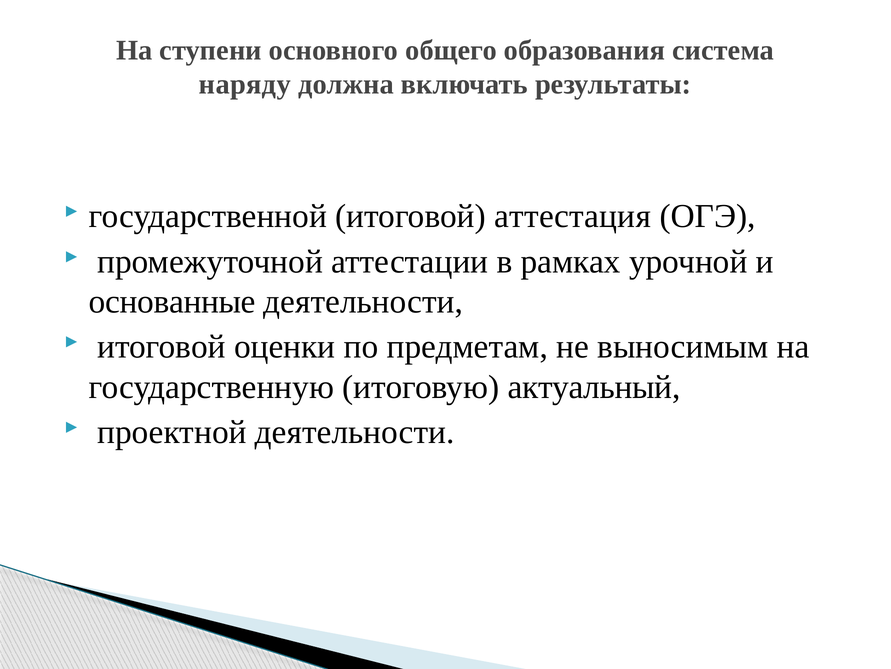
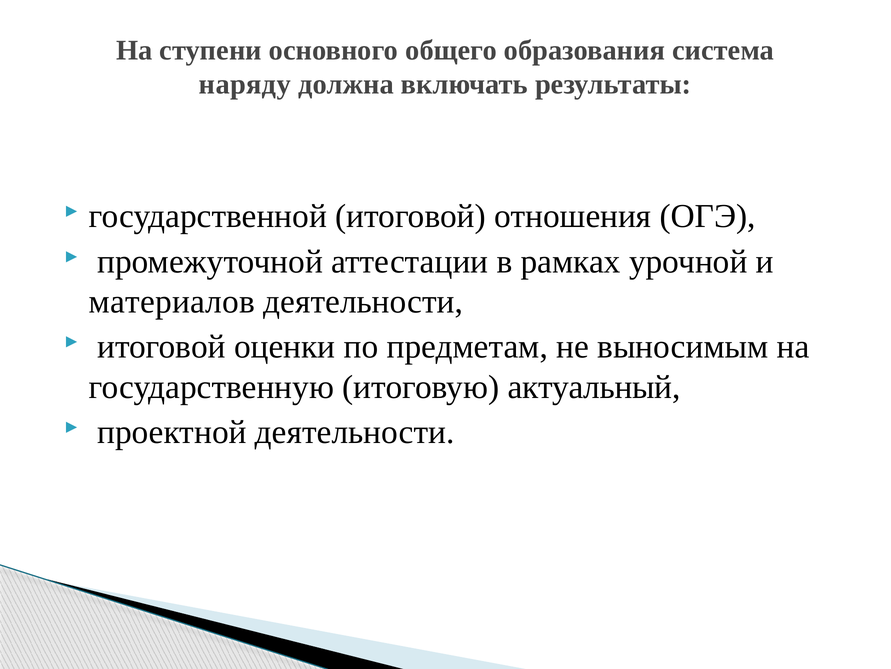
аттестация: аттестация -> отношения
основанные: основанные -> материалов
